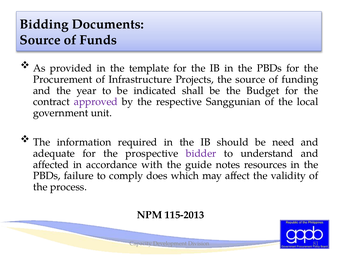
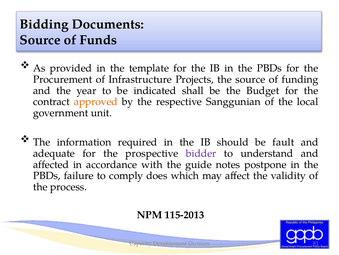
approved colour: purple -> orange
need: need -> fault
resources: resources -> postpone
